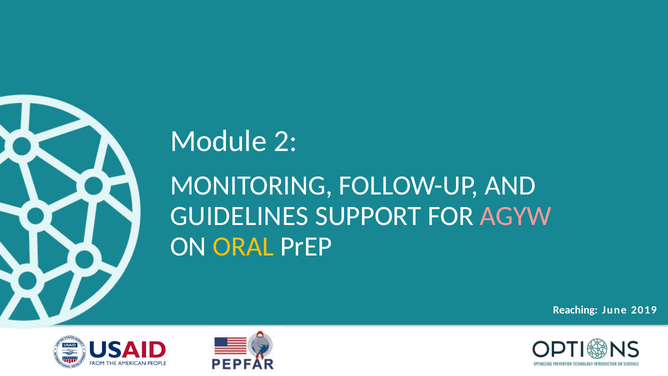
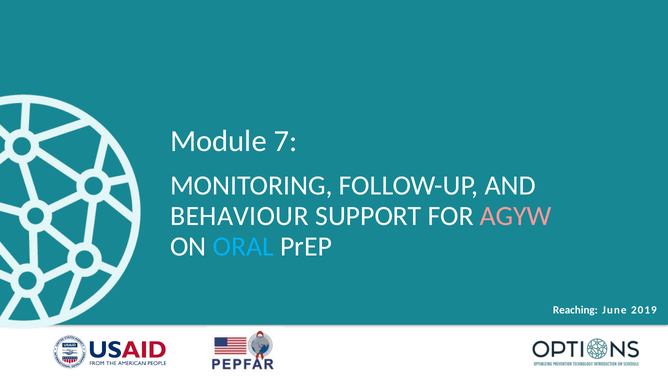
2: 2 -> 7
GUIDELINES: GUIDELINES -> BEHAVIOUR
ORAL colour: yellow -> light blue
